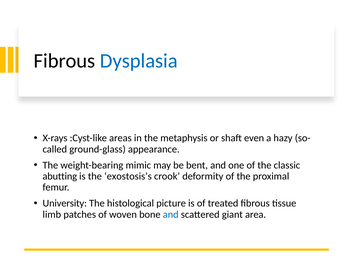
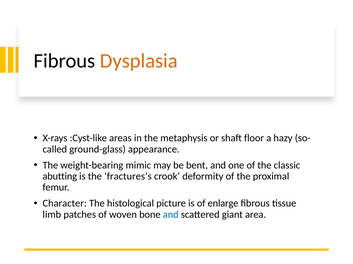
Dysplasia colour: blue -> orange
even: even -> floor
exostosis’s: exostosis’s -> fractures’s
University: University -> Character
treated: treated -> enlarge
